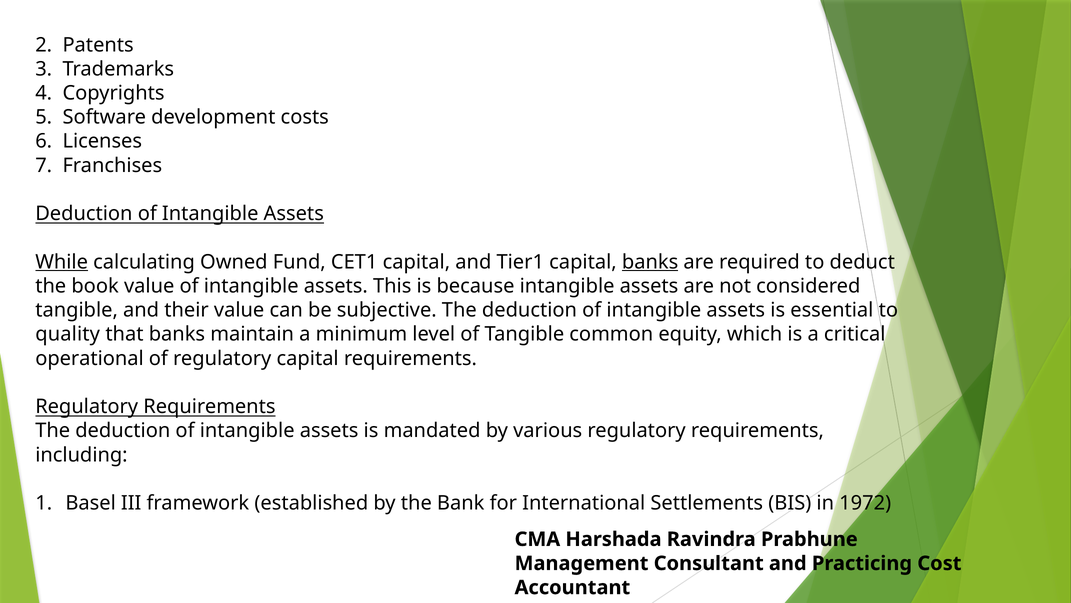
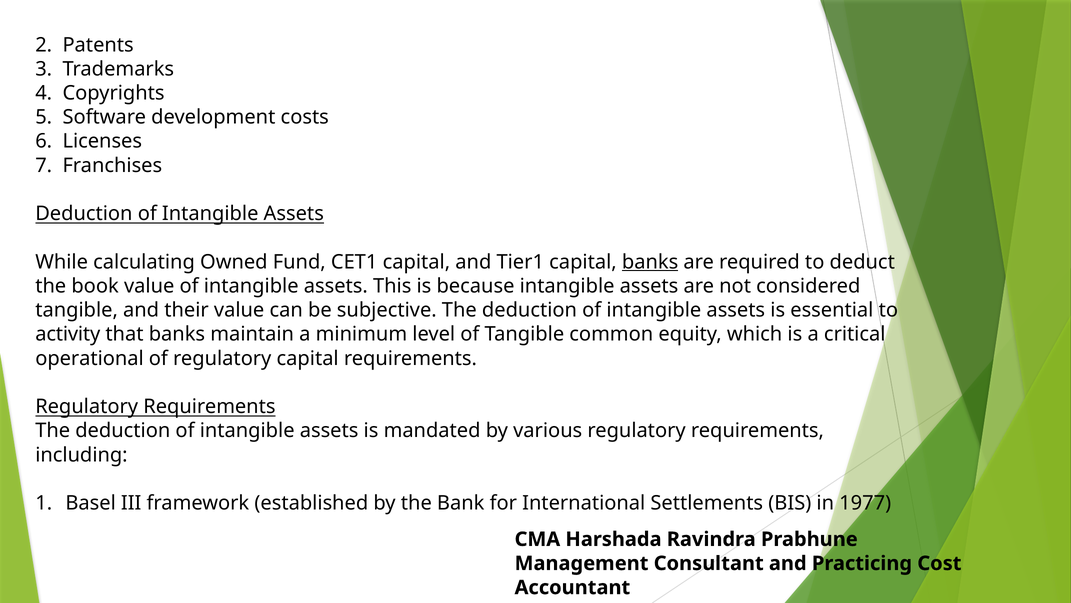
While underline: present -> none
quality: quality -> activity
1972: 1972 -> 1977
